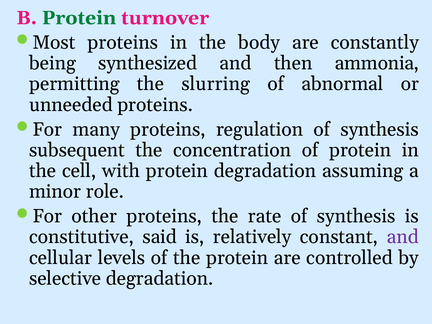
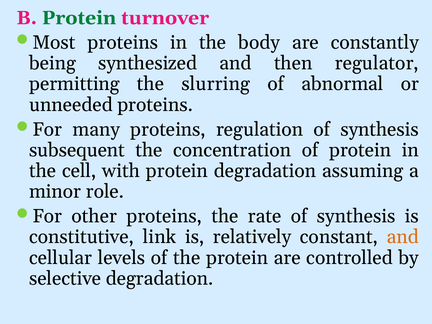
ammonia: ammonia -> regulator
said: said -> link
and at (403, 237) colour: purple -> orange
